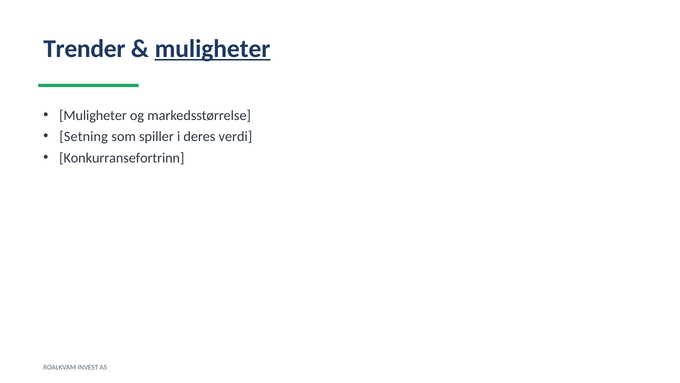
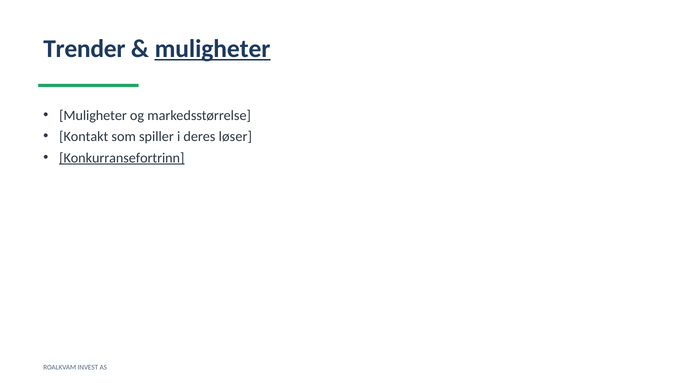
Setning: Setning -> Kontakt
verdi: verdi -> løser
Konkurransefortrinn underline: none -> present
